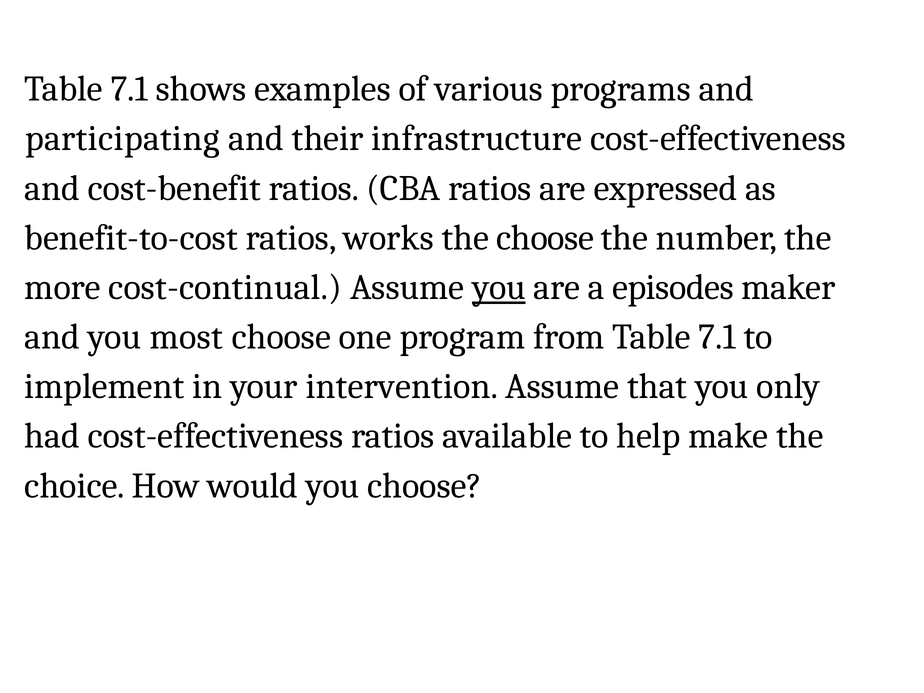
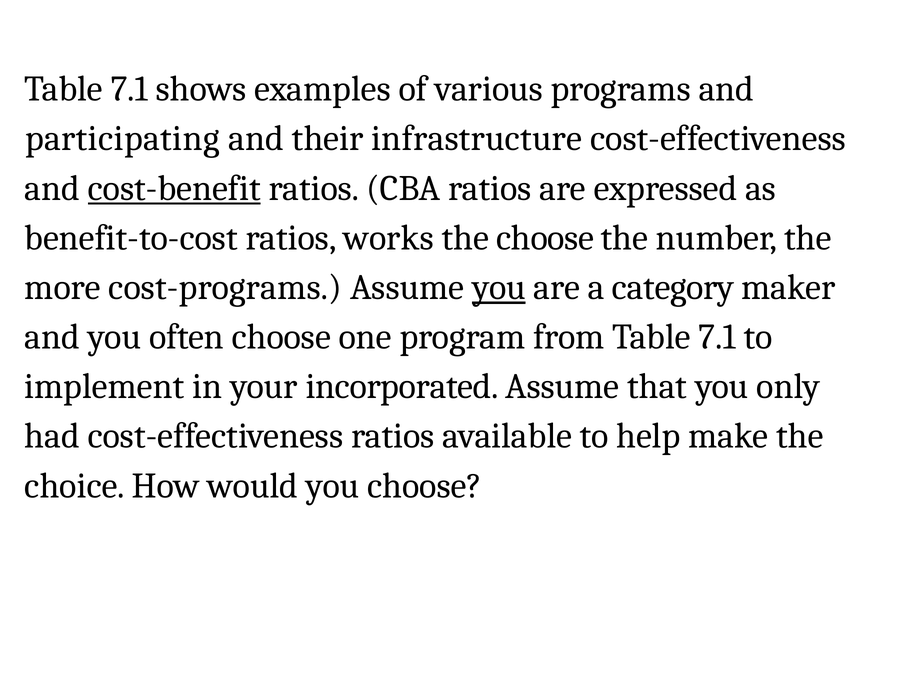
cost-benefit underline: none -> present
cost-continual: cost-continual -> cost-programs
episodes: episodes -> category
most: most -> often
intervention: intervention -> incorporated
